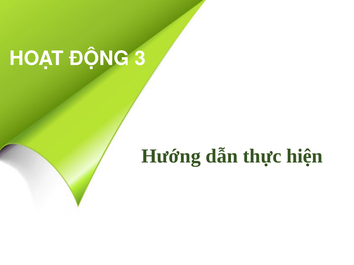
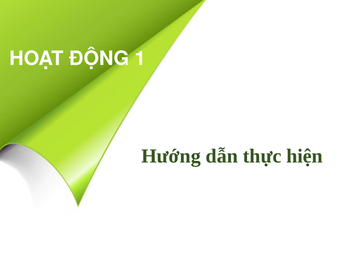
3: 3 -> 1
